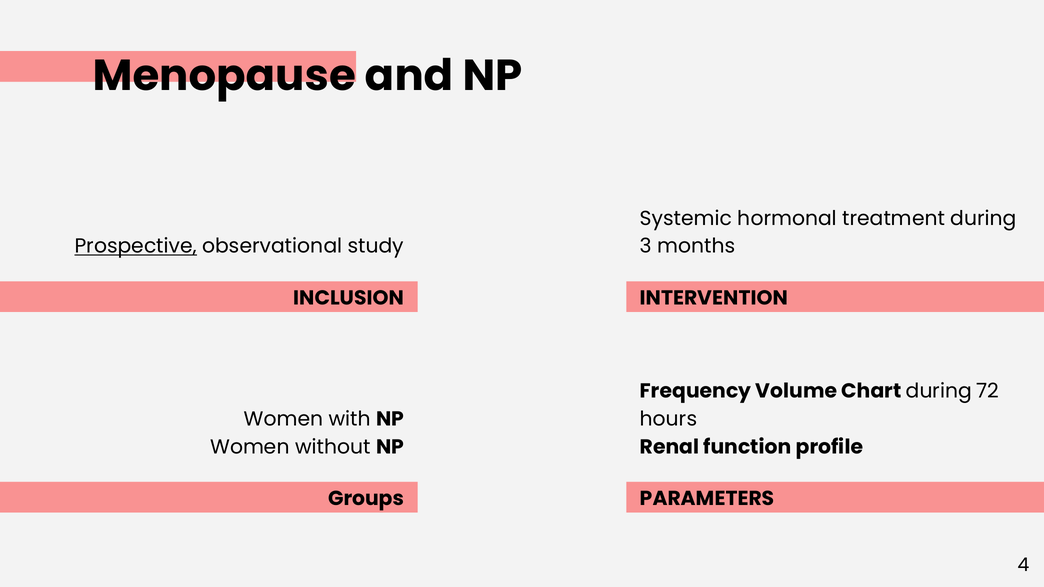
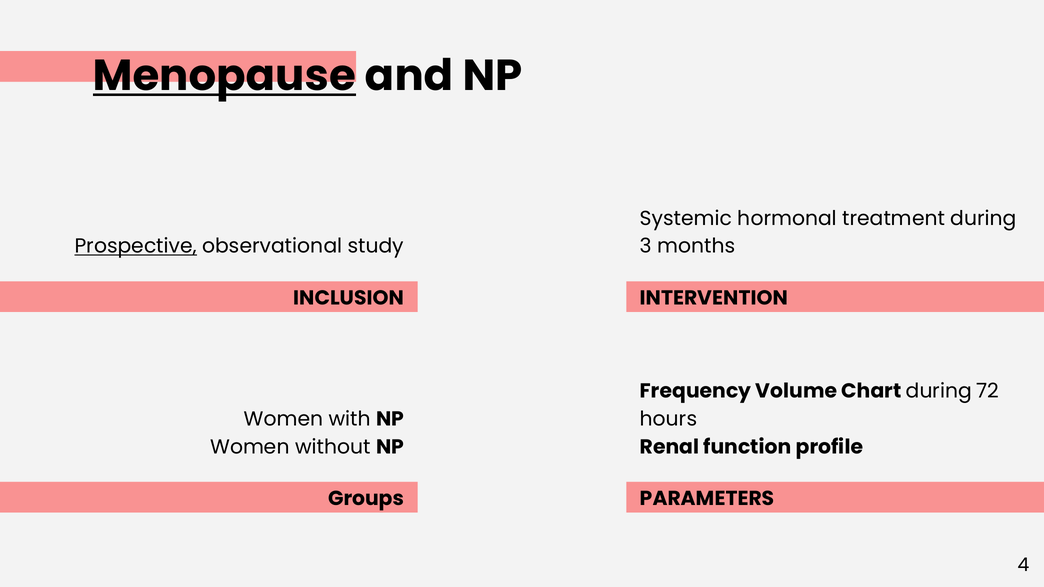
Menopause underline: none -> present
